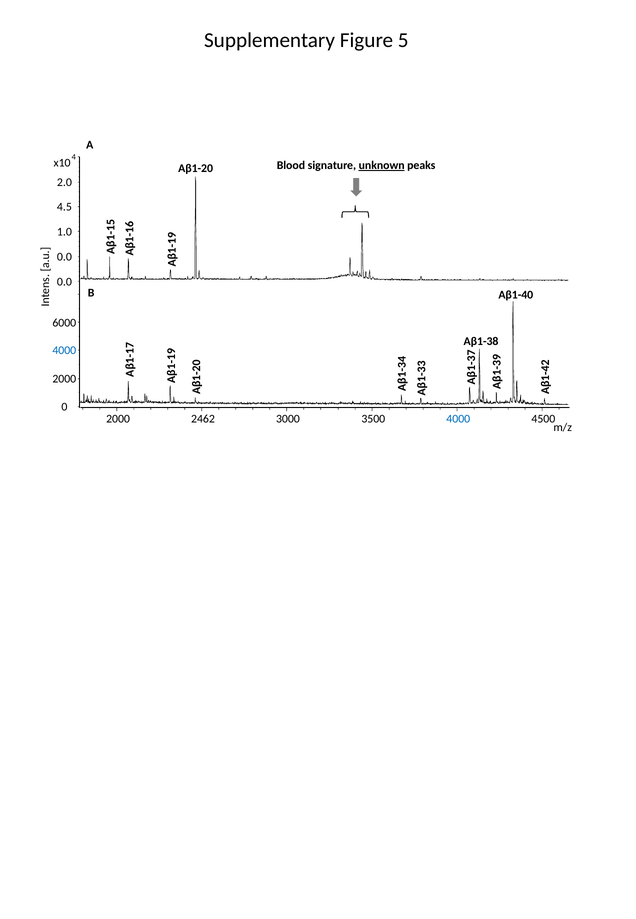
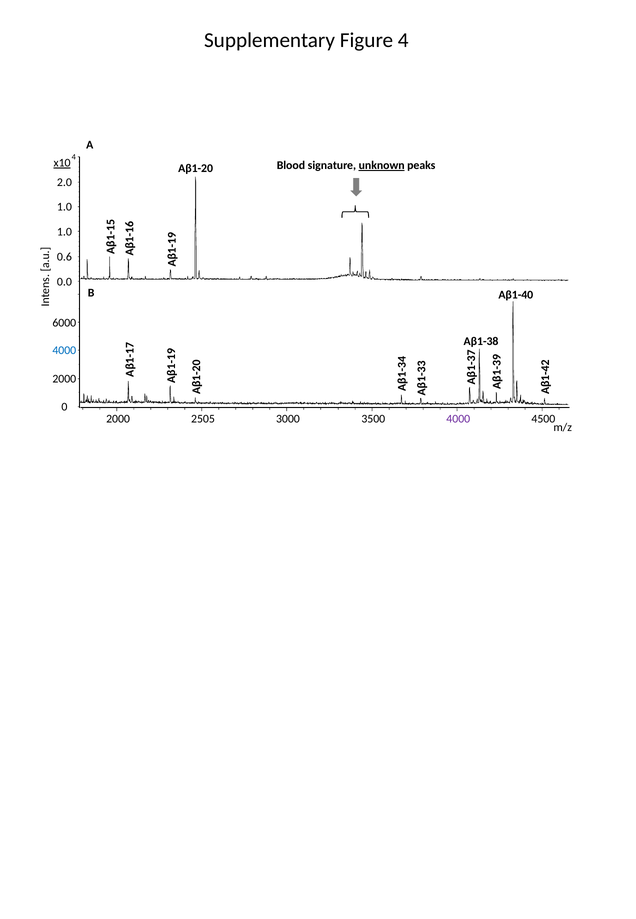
Figure 5: 5 -> 4
x10 underline: none -> present
4.5 at (64, 207): 4.5 -> 1.0
0.0 at (64, 257): 0.0 -> 0.6
2462: 2462 -> 2505
4000 at (458, 419) colour: blue -> purple
